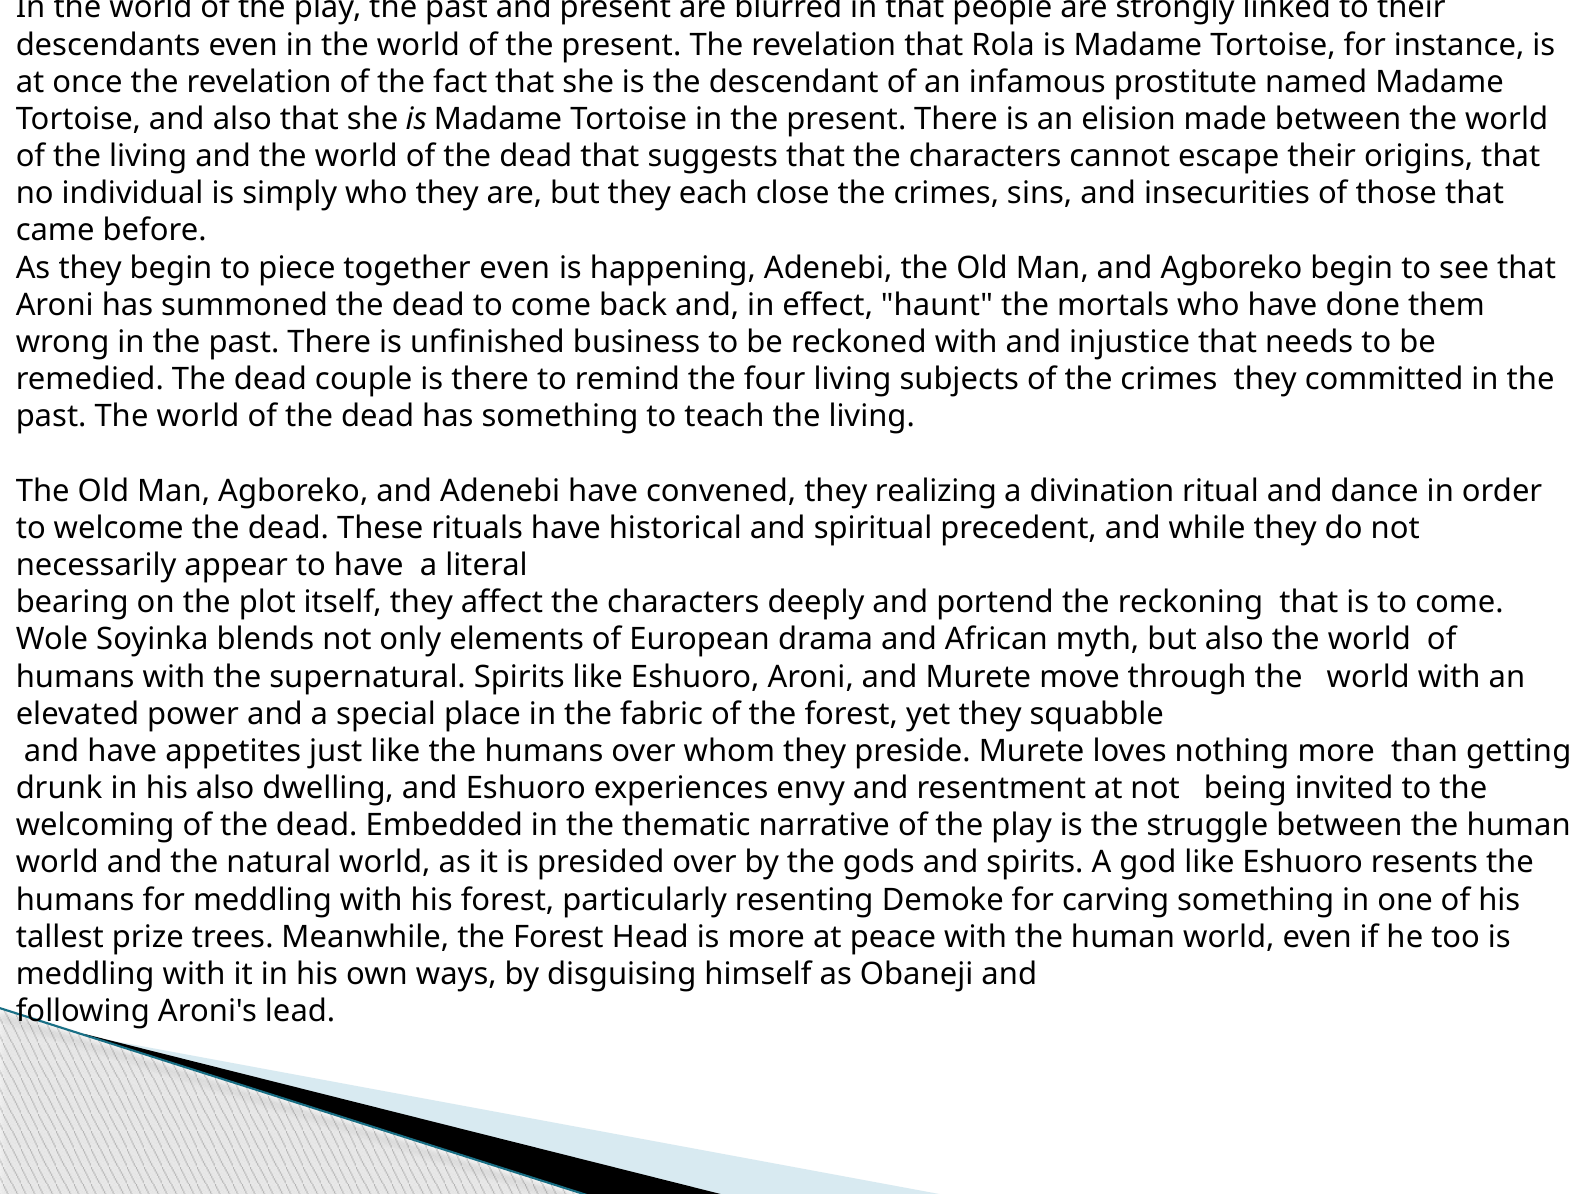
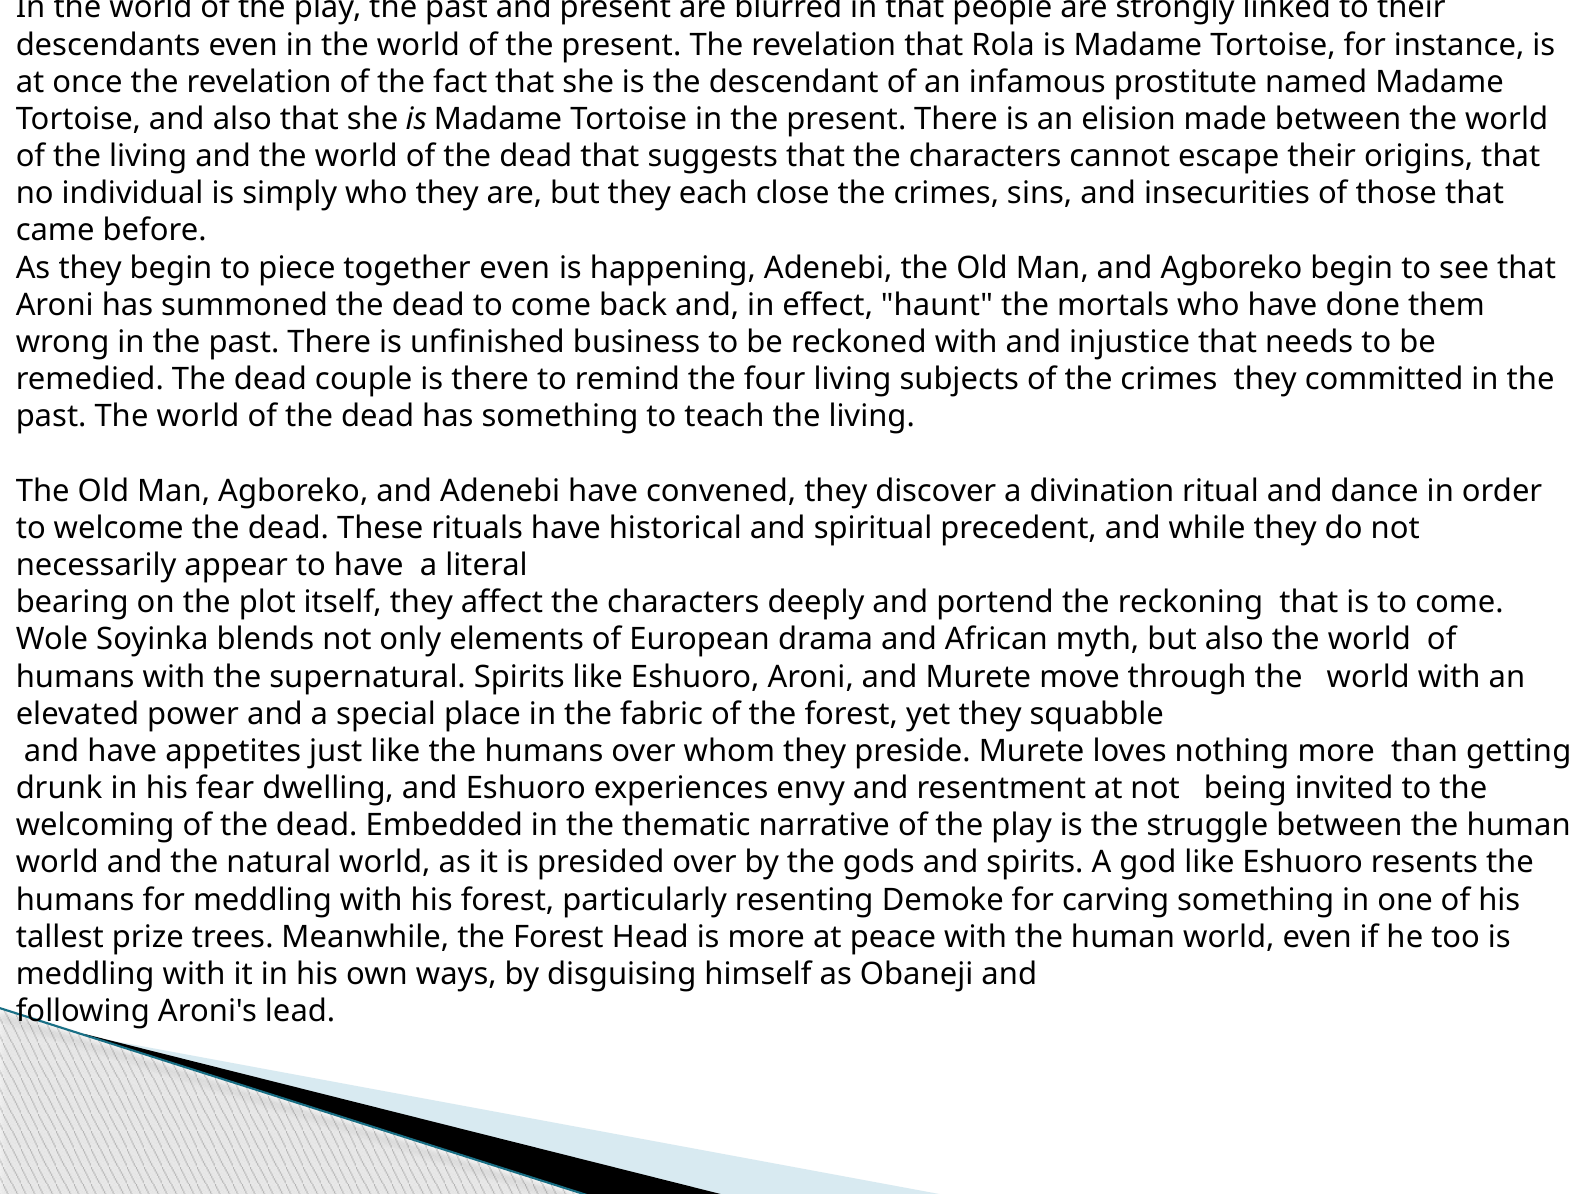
realizing: realizing -> discover
his also: also -> fear
